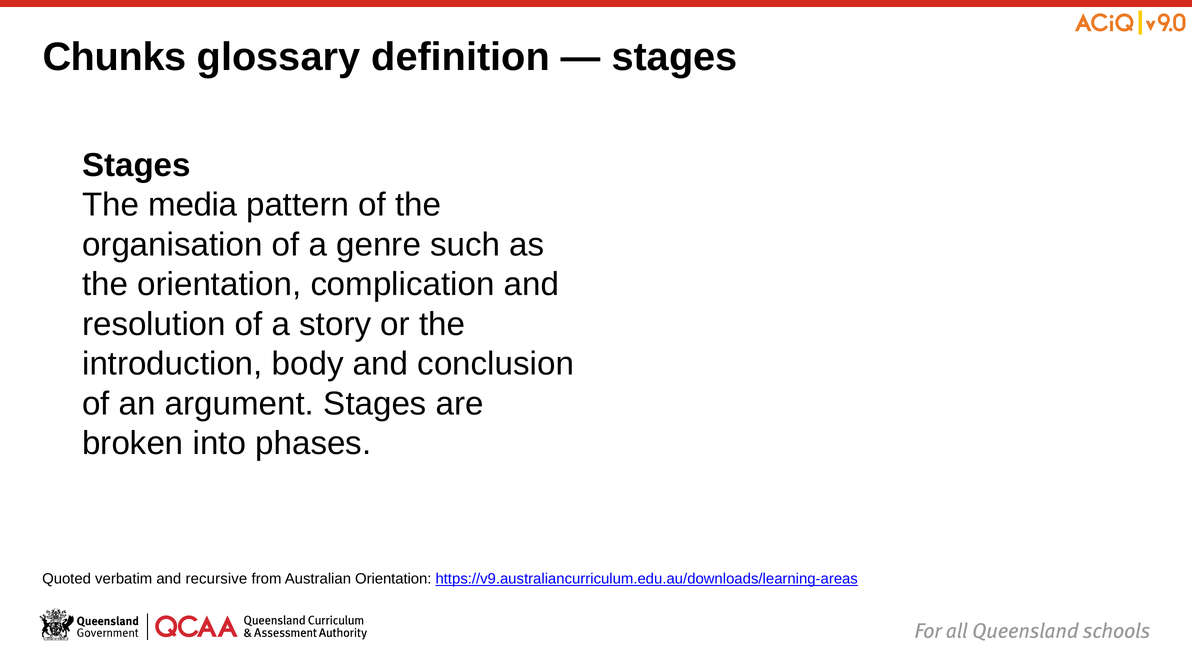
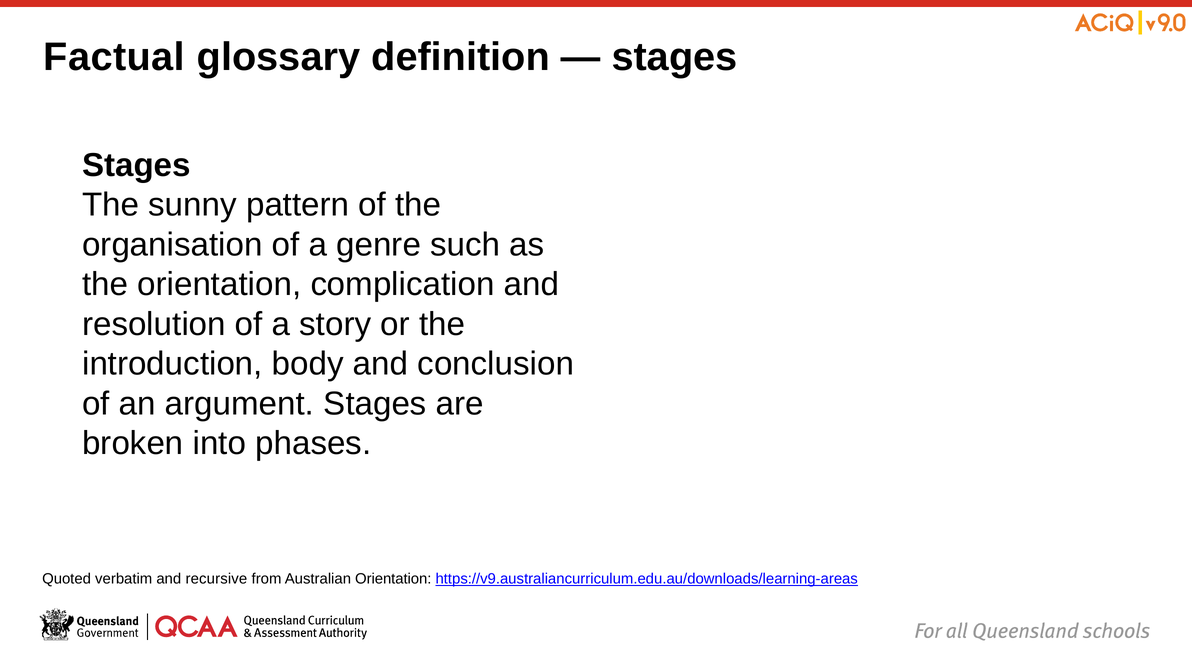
Chunks: Chunks -> Factual
media: media -> sunny
